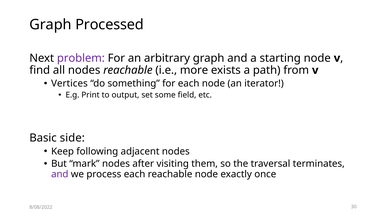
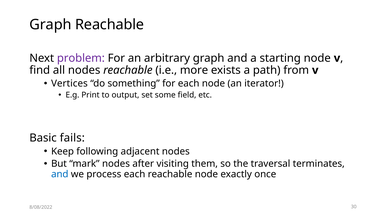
Graph Processed: Processed -> Reachable
side: side -> fails
and at (60, 174) colour: purple -> blue
